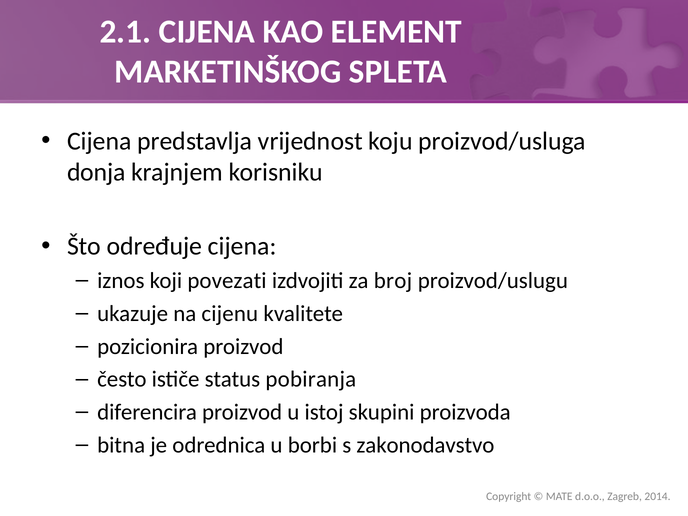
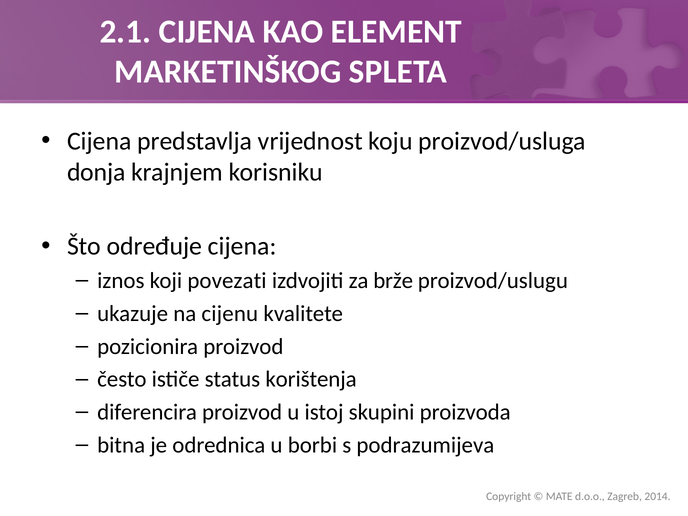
broj: broj -> brže
pobiranja: pobiranja -> korištenja
zakonodavstvo: zakonodavstvo -> podrazumijeva
